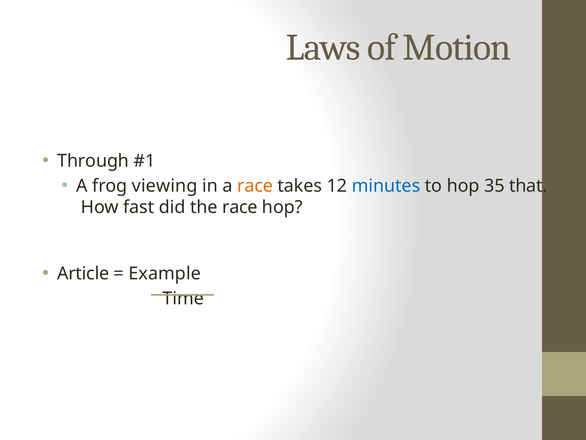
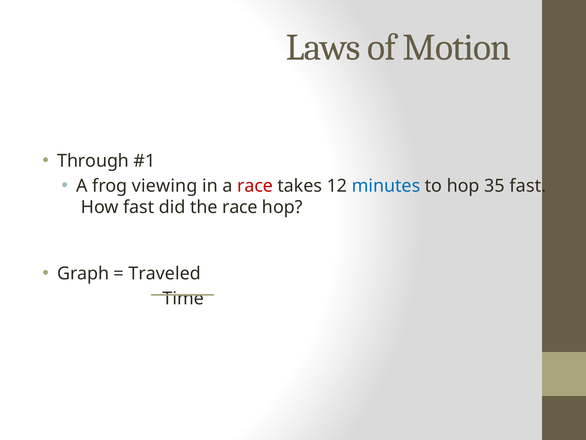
race at (255, 186) colour: orange -> red
35 that: that -> fast
Article: Article -> Graph
Example: Example -> Traveled
